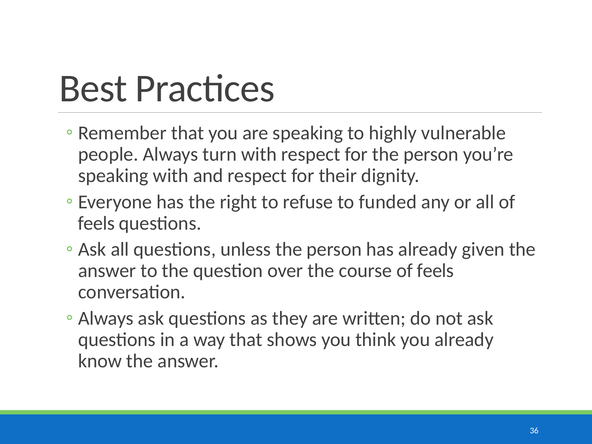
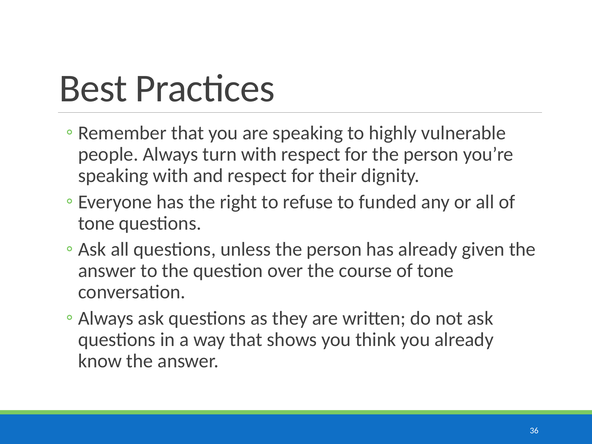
feels at (96, 223): feels -> tone
course of feels: feels -> tone
